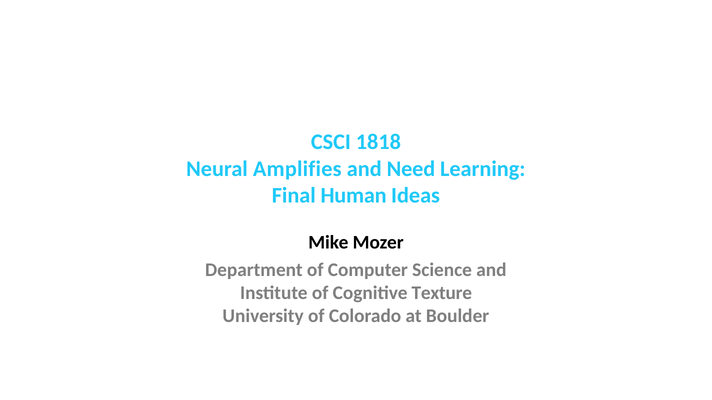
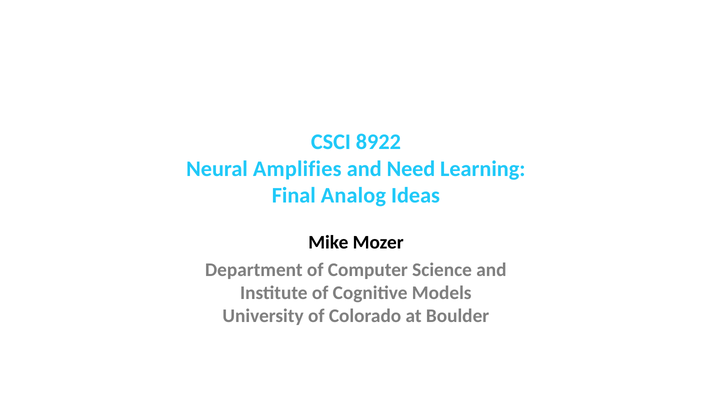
1818: 1818 -> 8922
Human: Human -> Analog
Texture: Texture -> Models
